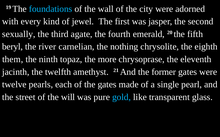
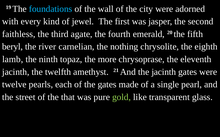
sexually: sexually -> faithless
them: them -> lamb
the former: former -> jacinth
will: will -> that
gold colour: light blue -> light green
